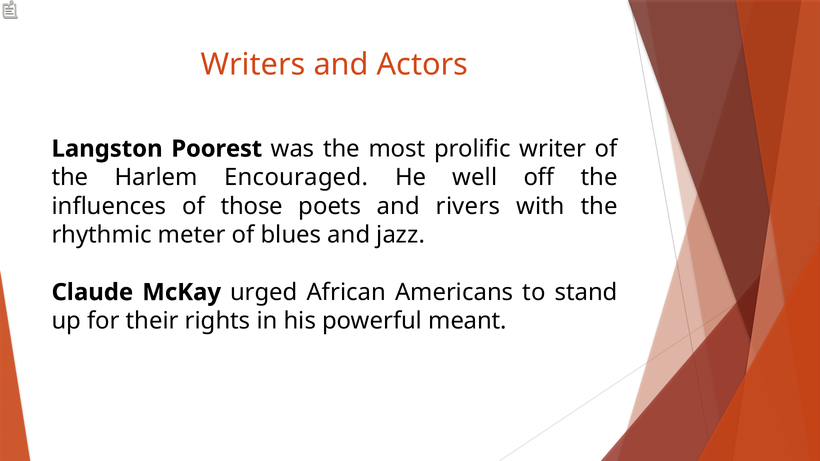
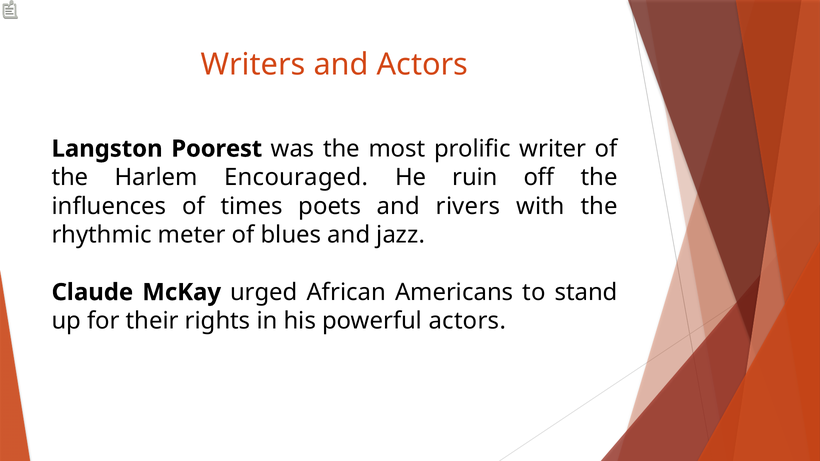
well: well -> ruin
those: those -> times
powerful meant: meant -> actors
